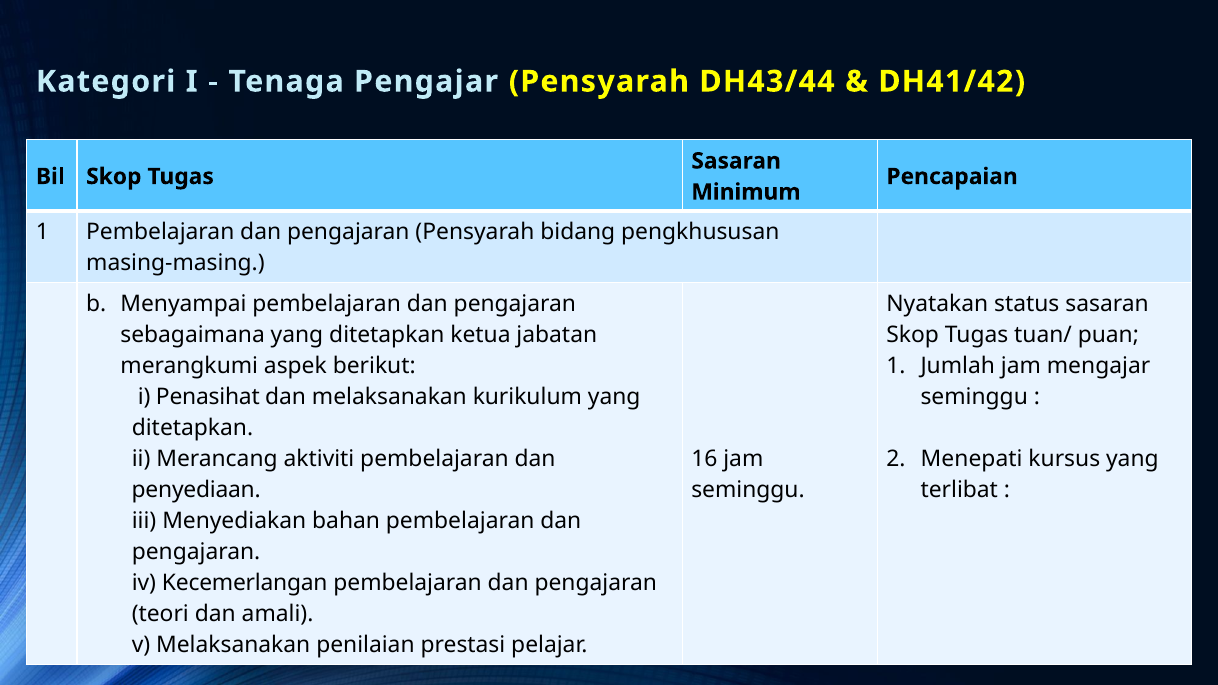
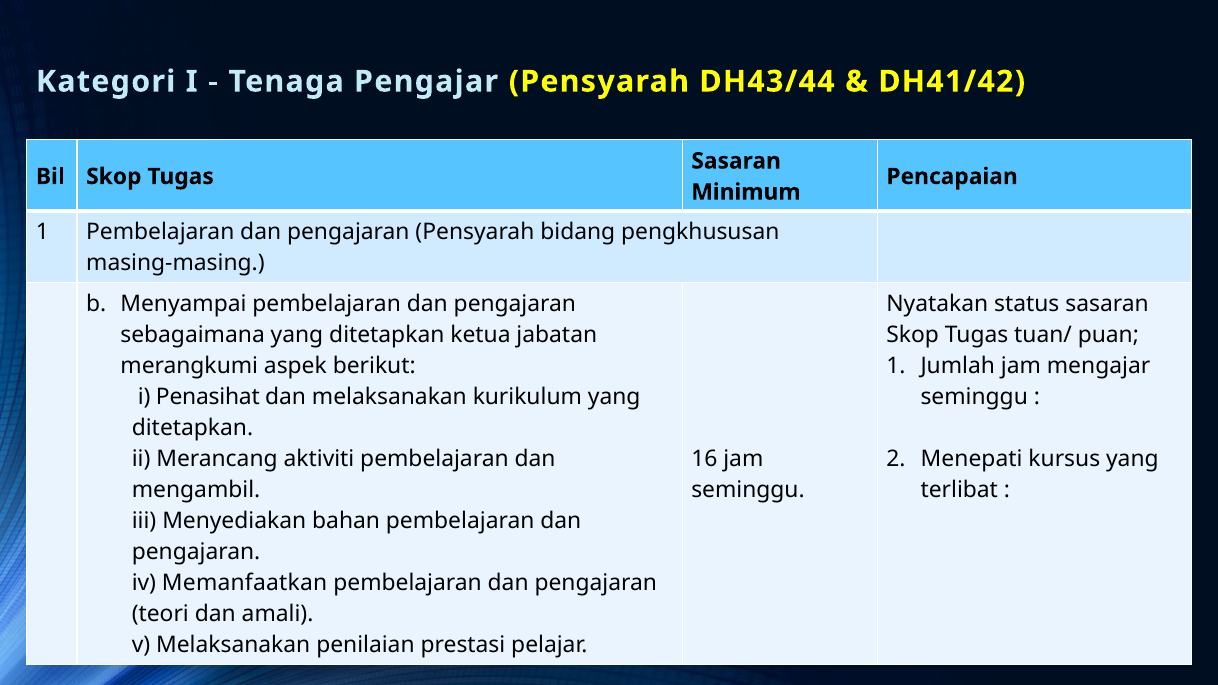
penyediaan: penyediaan -> mengambil
Kecemerlangan: Kecemerlangan -> Memanfaatkan
